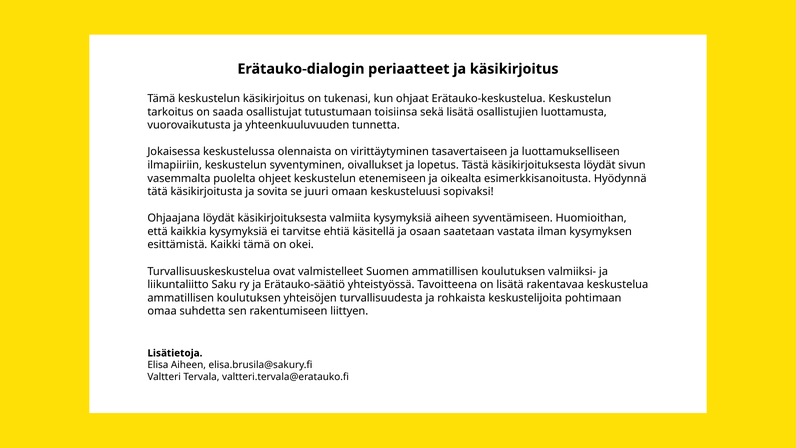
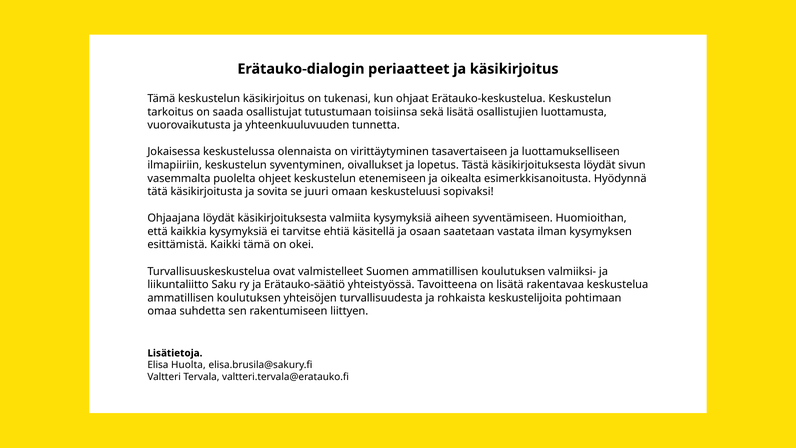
Elisa Aiheen: Aiheen -> Huolta
